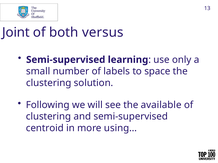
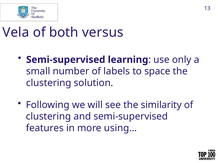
Joint: Joint -> Vela
available: available -> similarity
centroid: centroid -> features
